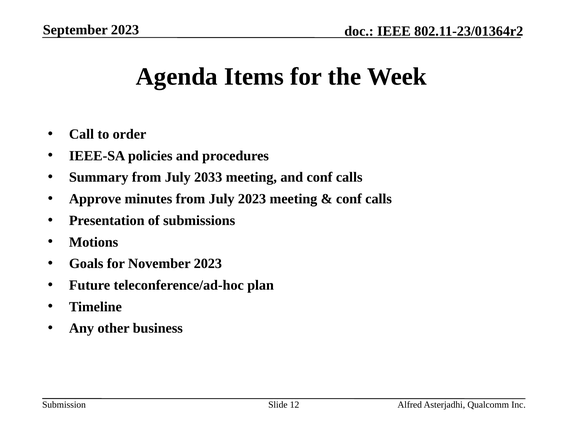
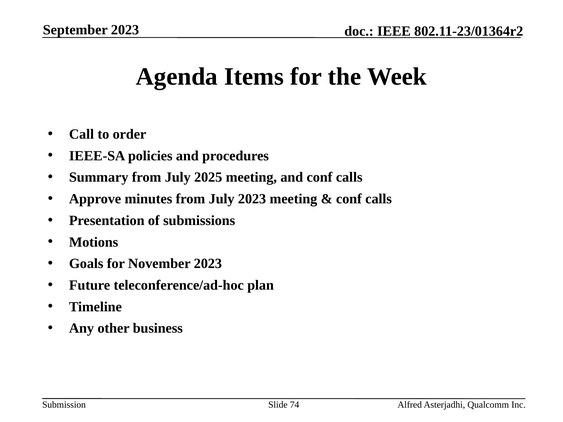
2033: 2033 -> 2025
12: 12 -> 74
